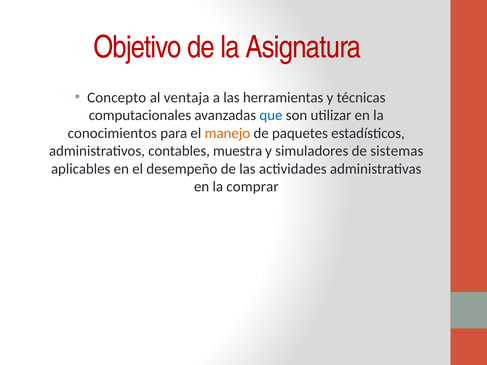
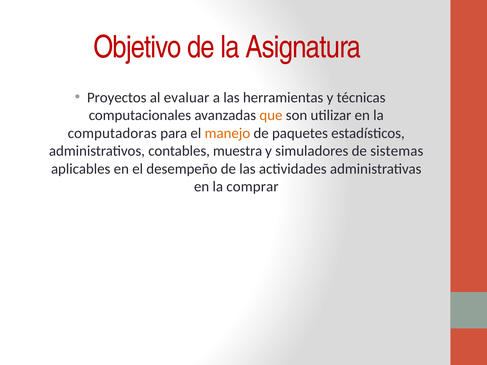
Concepto: Concepto -> Proyectos
ventaja: ventaja -> evaluar
que colour: blue -> orange
conocimientos: conocimientos -> computadoras
